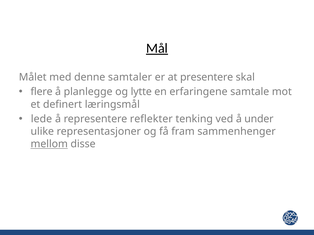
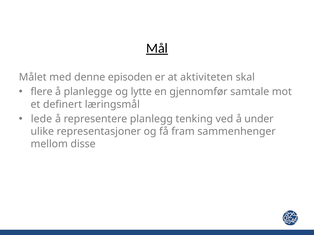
samtaler: samtaler -> episoden
presentere: presentere -> aktiviteten
erfaringene: erfaringene -> gjennomfør
reflekter: reflekter -> planlegg
mellom underline: present -> none
